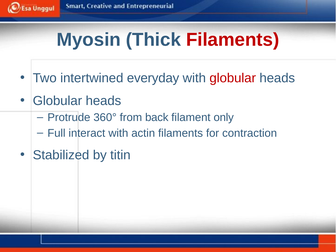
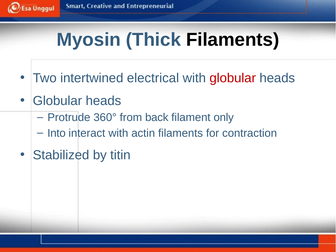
Filaments at (233, 40) colour: red -> black
everyday: everyday -> electrical
Full: Full -> Into
